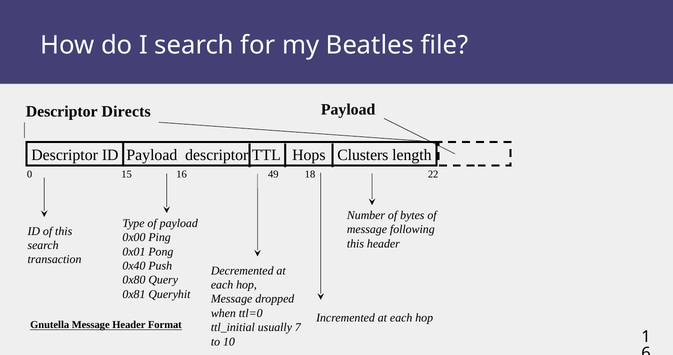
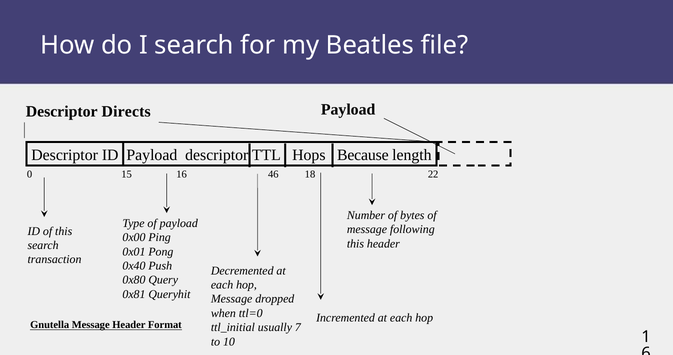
Clusters: Clusters -> Because
49: 49 -> 46
